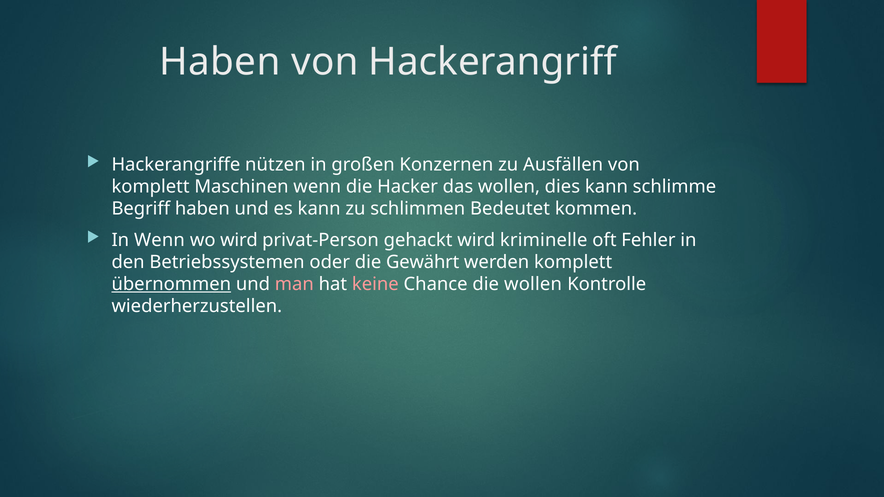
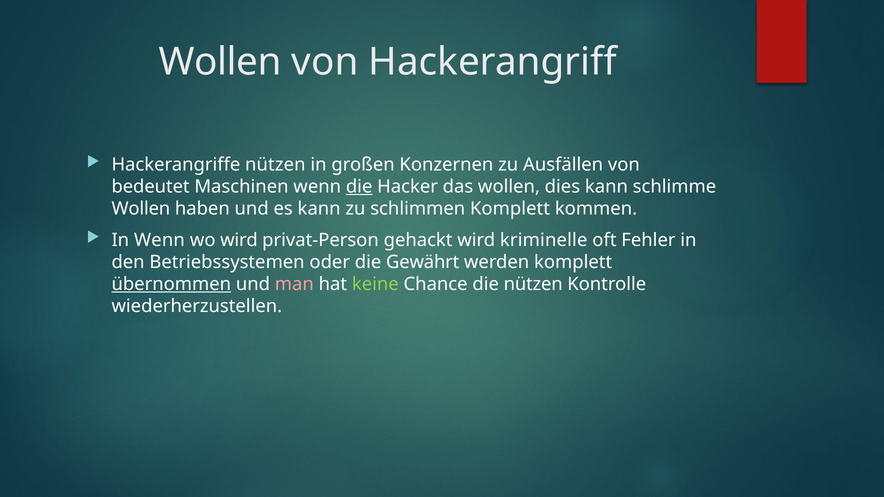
Haben at (220, 62): Haben -> Wollen
komplett at (151, 187): komplett -> bedeutet
die at (359, 187) underline: none -> present
Begriff at (141, 209): Begriff -> Wollen
schlimmen Bedeutet: Bedeutet -> Komplett
keine colour: pink -> light green
die wollen: wollen -> nützen
